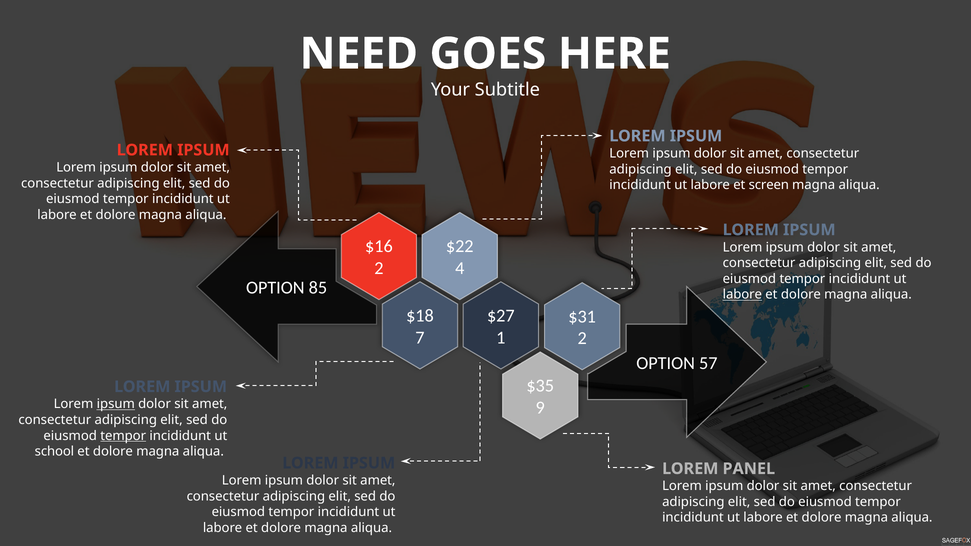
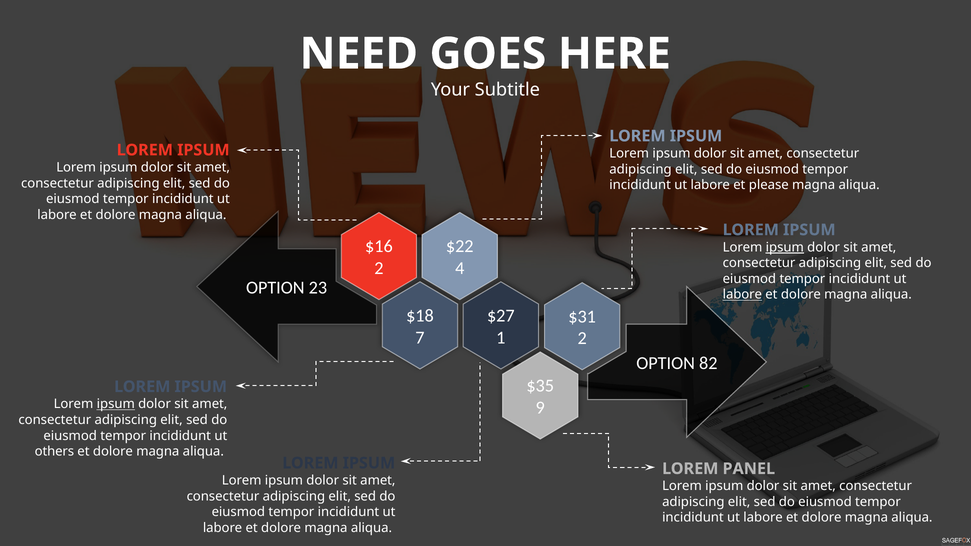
screen: screen -> please
ipsum at (785, 247) underline: none -> present
85: 85 -> 23
57: 57 -> 82
tempor at (123, 436) underline: present -> none
school: school -> others
